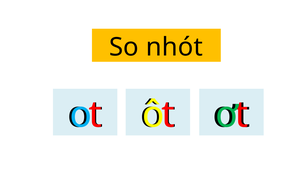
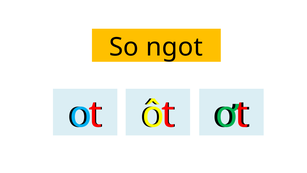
nhót: nhót -> ngot
